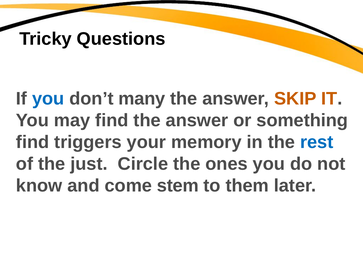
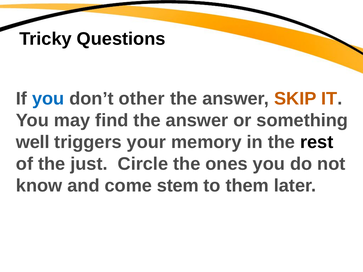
many: many -> other
find at (33, 142): find -> well
rest colour: blue -> black
